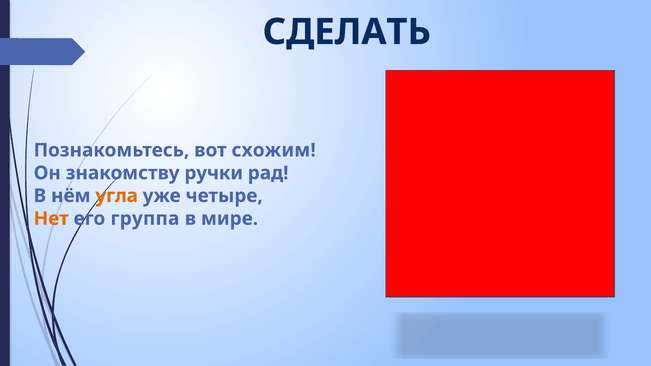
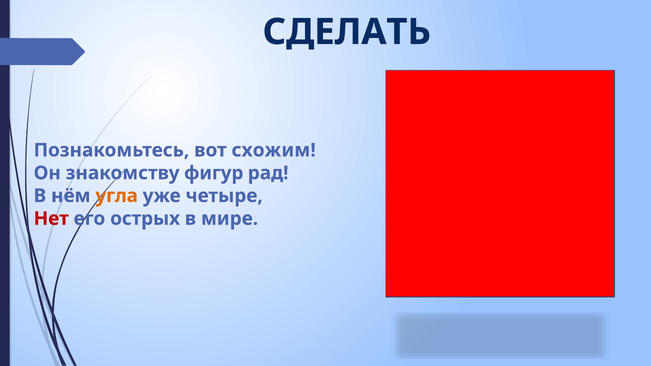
ручки: ручки -> фигур
Нет colour: orange -> red
группа: группа -> острых
